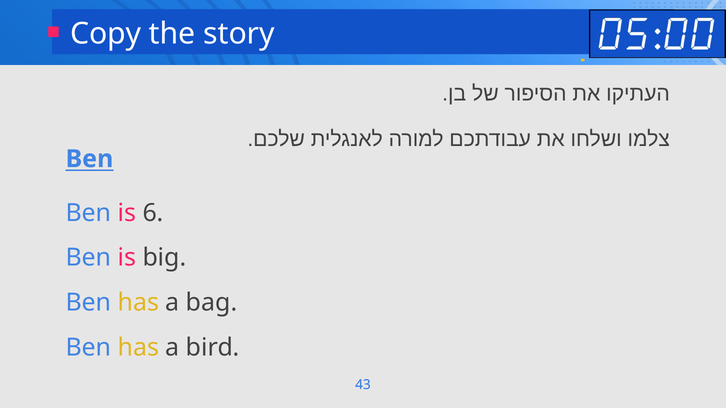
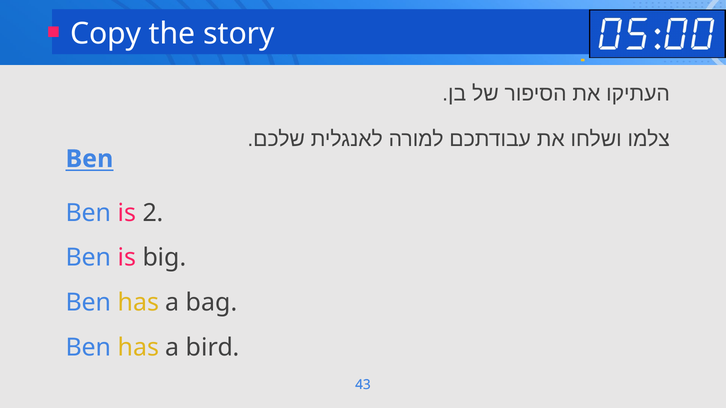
6: 6 -> 2
